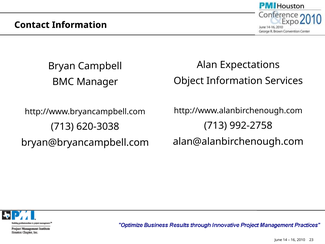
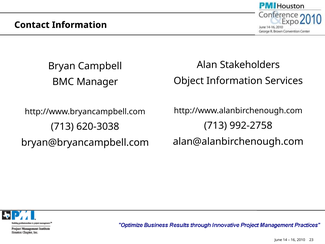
Expectations: Expectations -> Stakeholders
